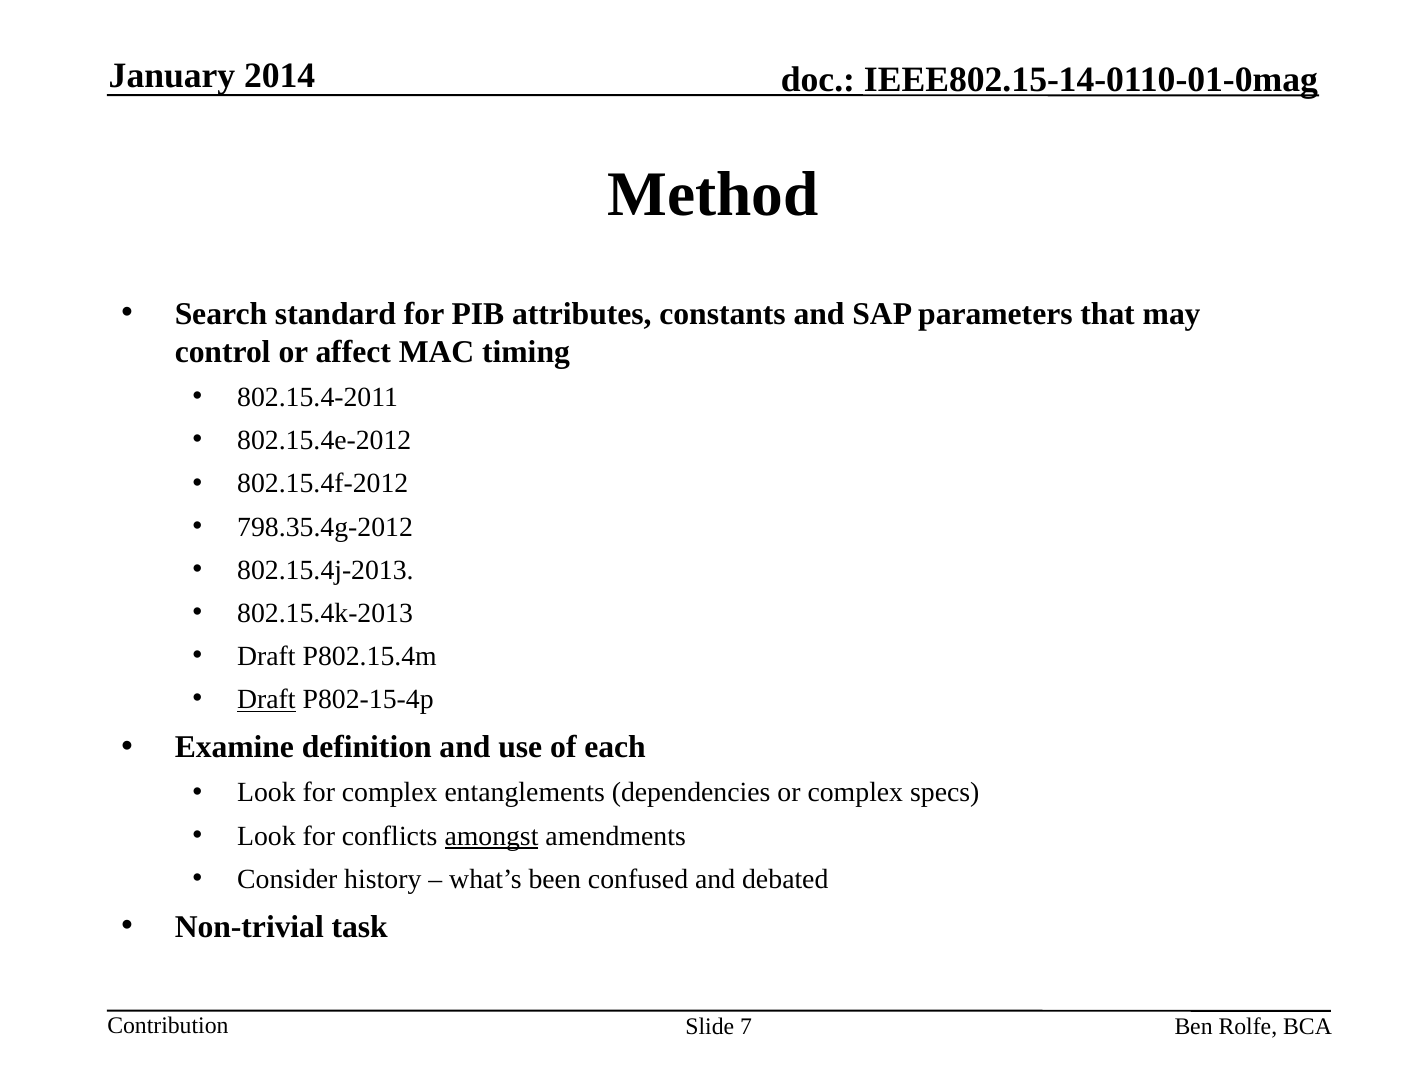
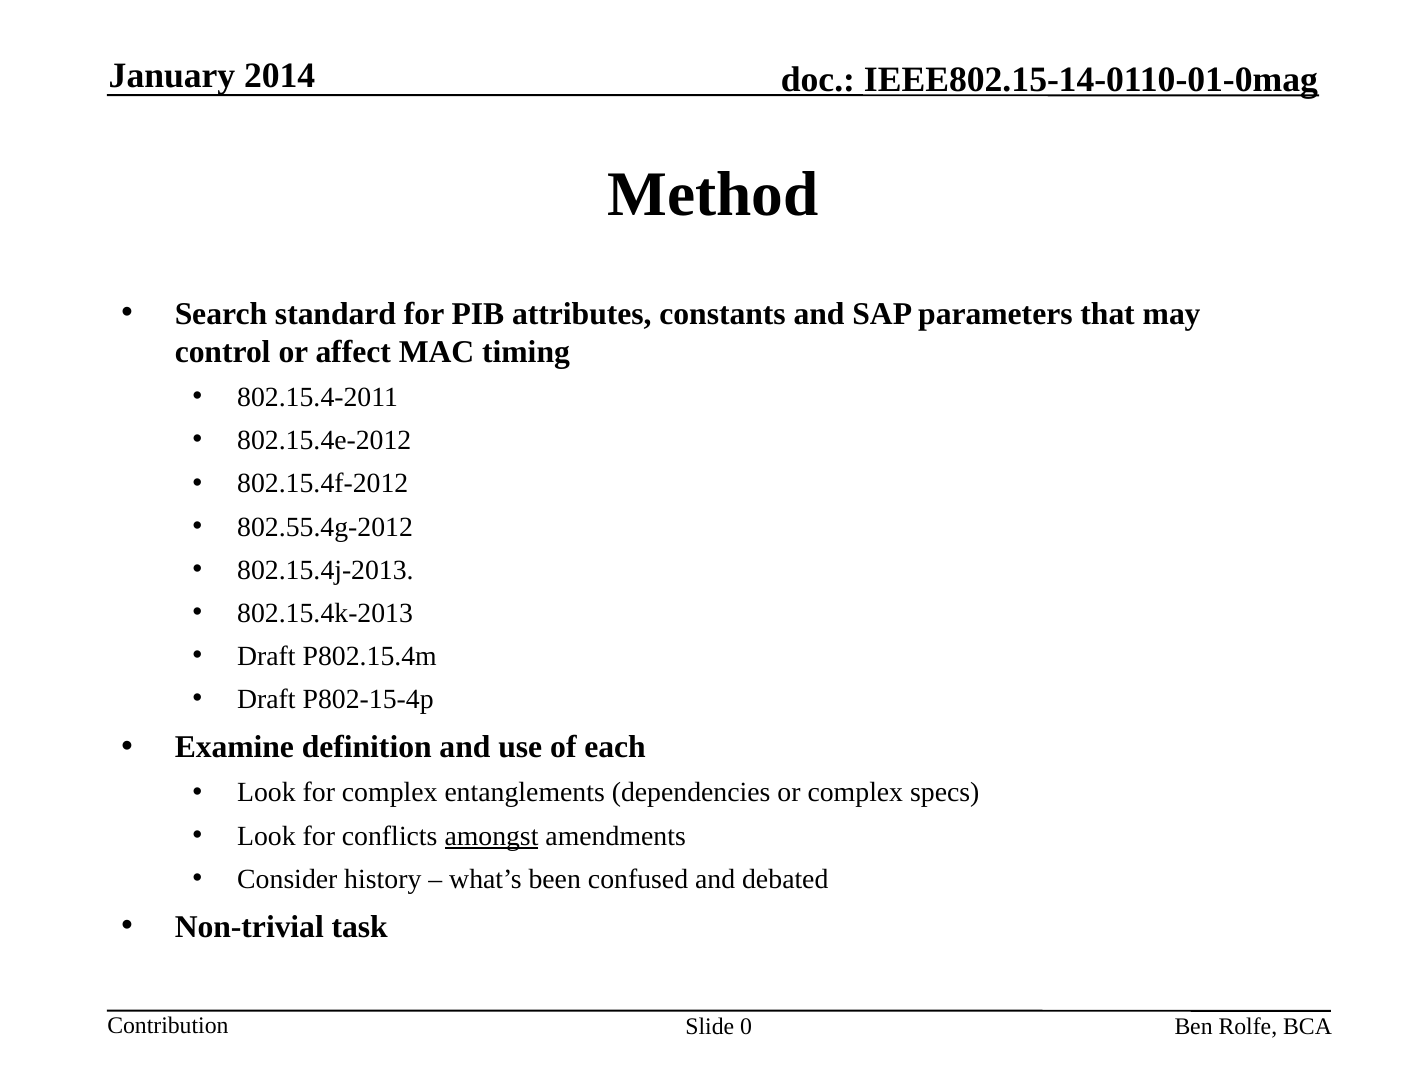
798.35.4g-2012: 798.35.4g-2012 -> 802.55.4g-2012
Draft at (266, 699) underline: present -> none
7: 7 -> 0
